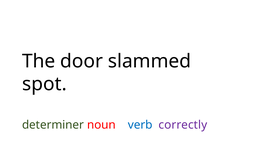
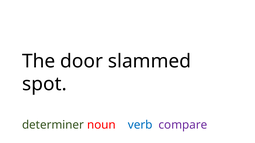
correctly: correctly -> compare
